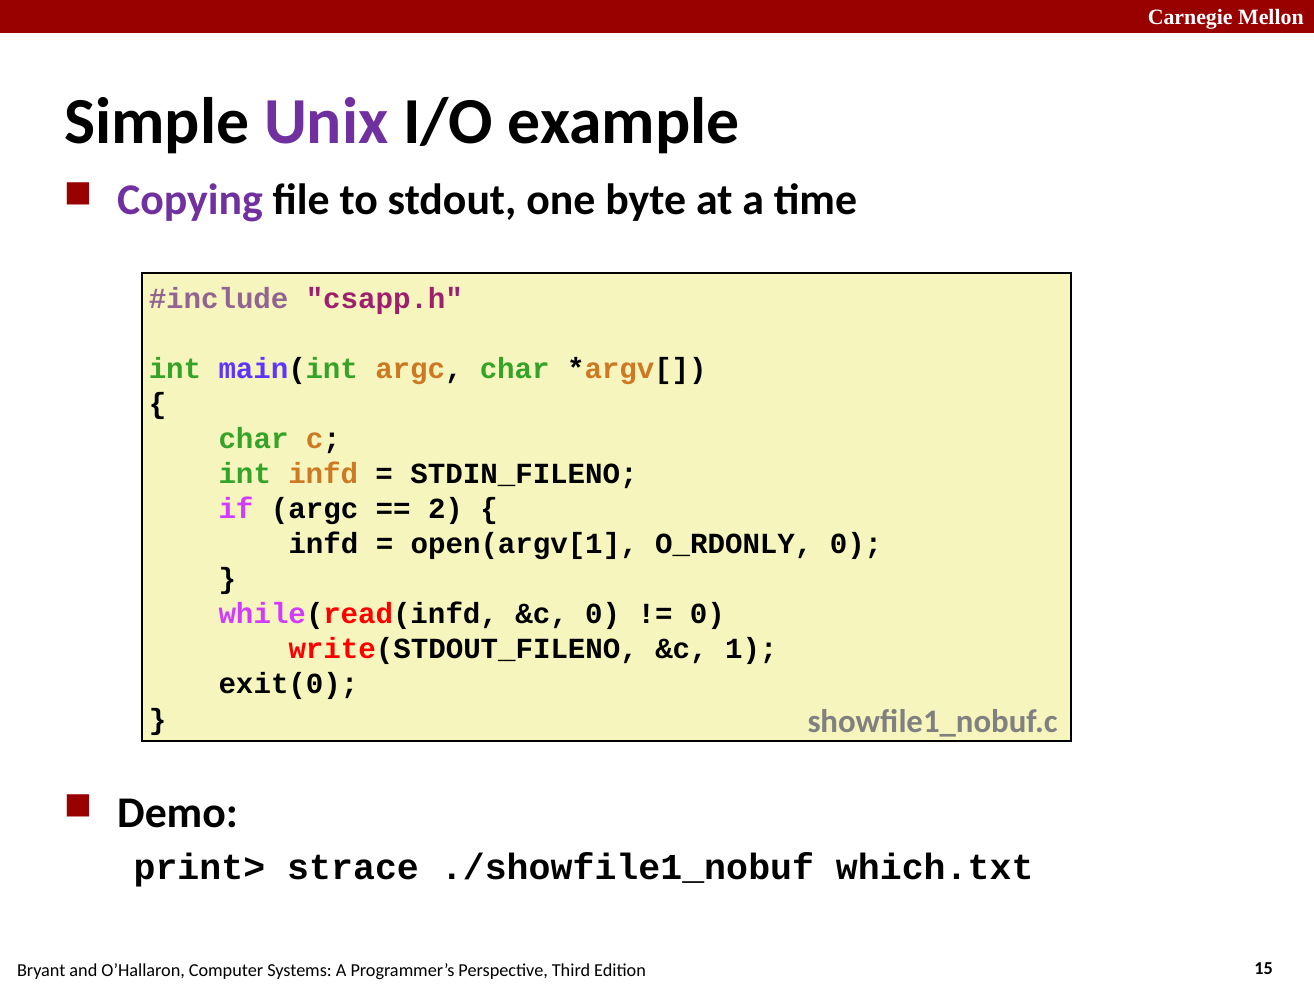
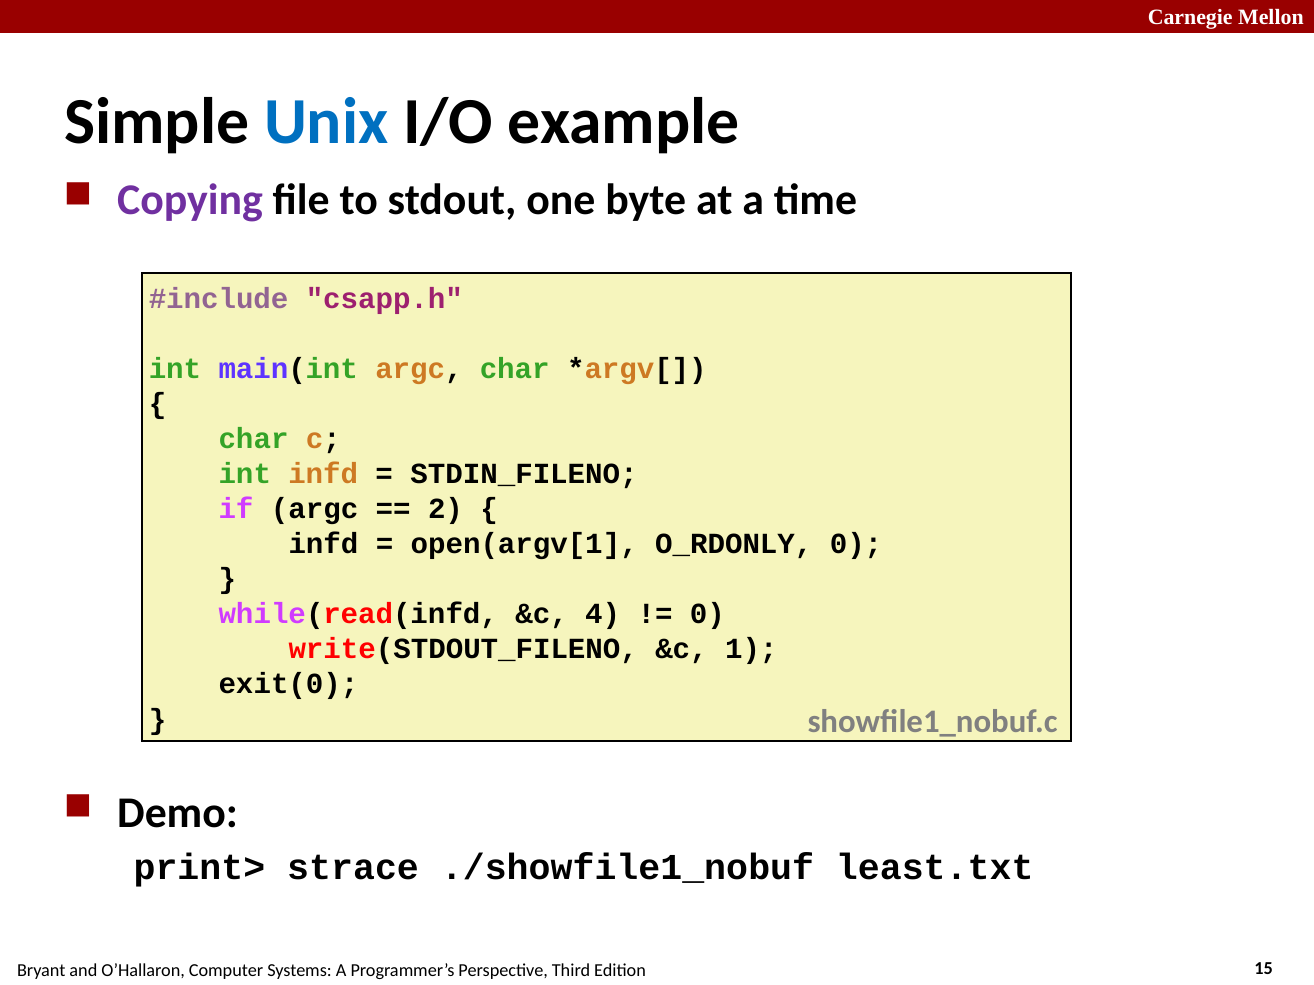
Unix colour: purple -> blue
&c 0: 0 -> 4
which.txt: which.txt -> least.txt
